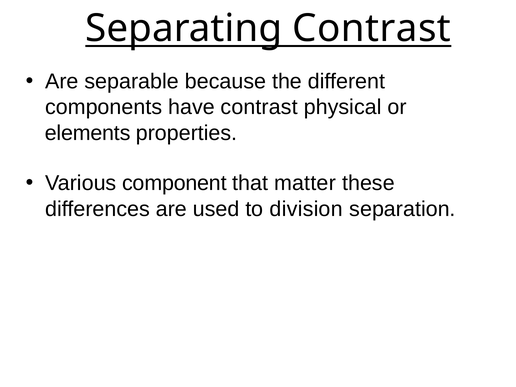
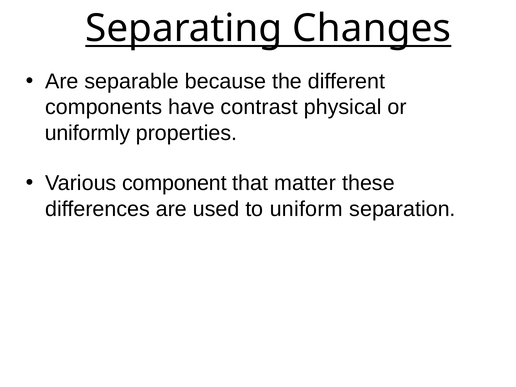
Separating Contrast: Contrast -> Changes
elements: elements -> uniformly
division: division -> uniform
